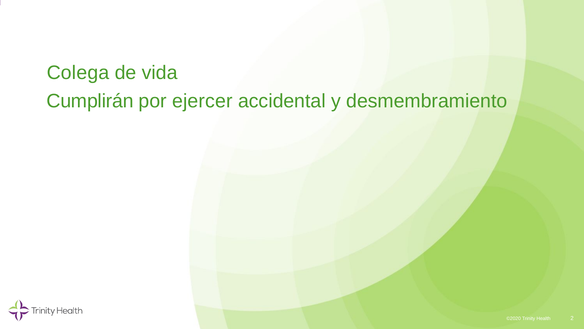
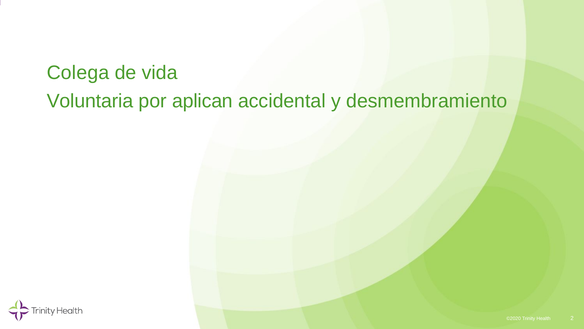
Cumplirán: Cumplirán -> Voluntaria
ejercer: ejercer -> aplican
